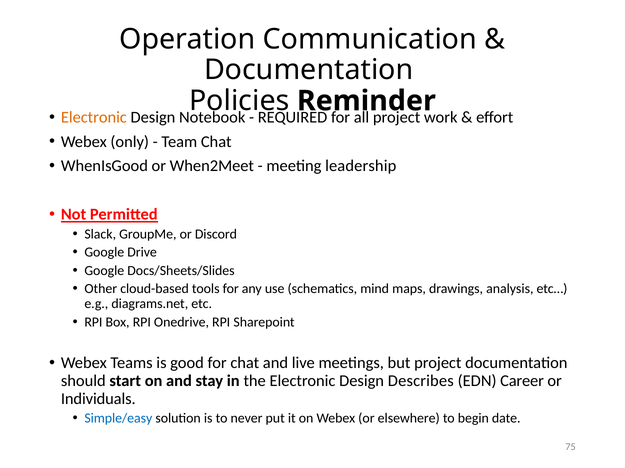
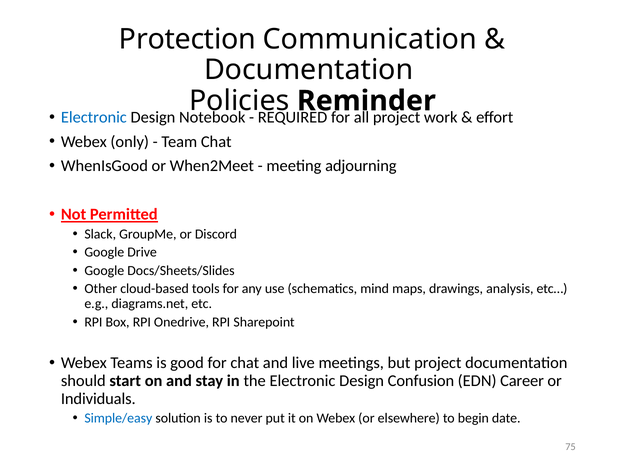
Operation: Operation -> Protection
Electronic at (94, 118) colour: orange -> blue
leadership: leadership -> adjourning
Describes: Describes -> Confusion
